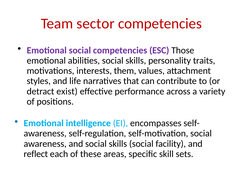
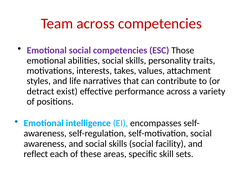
Team sector: sector -> across
them: them -> takes
